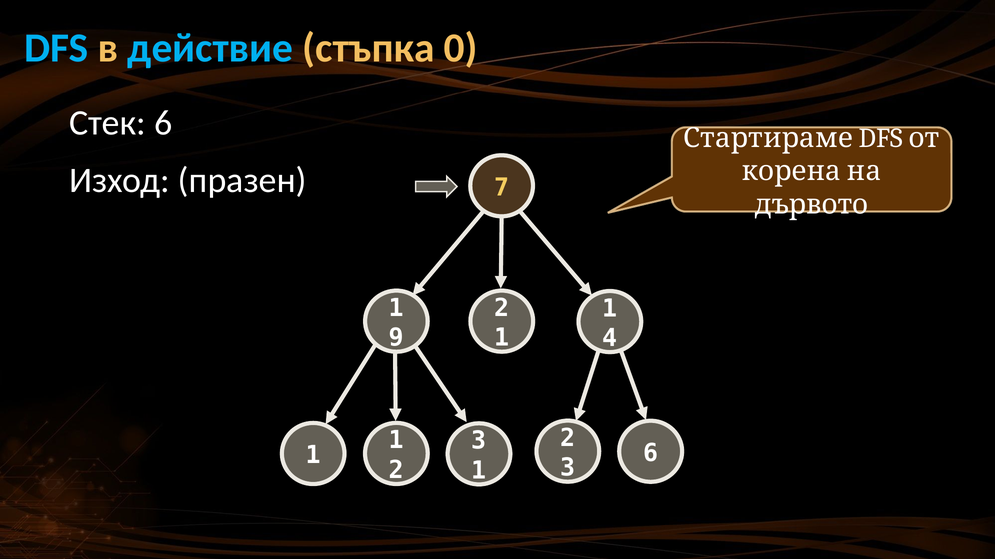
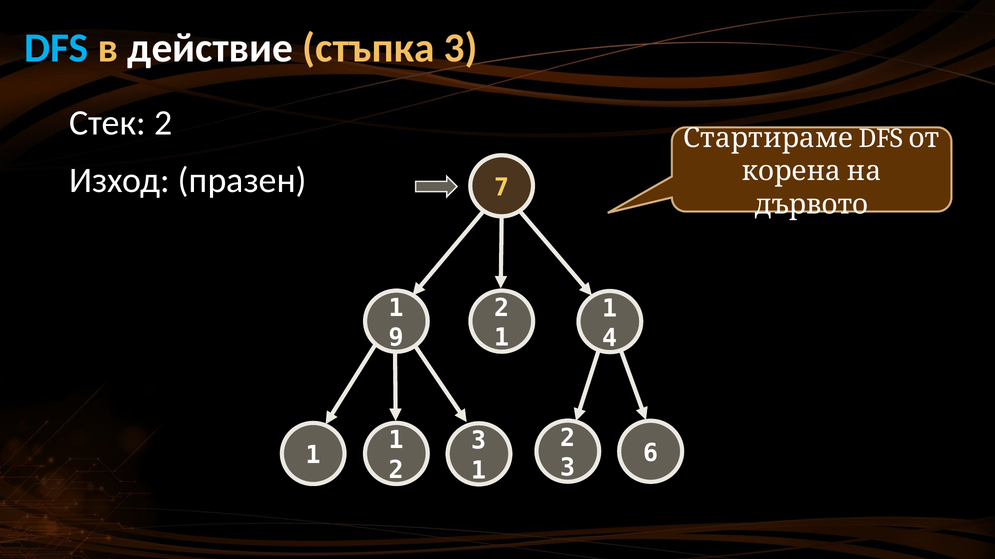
действие colour: light blue -> white
стъпка 0: 0 -> 3
6 at (163, 123): 6 -> 2
